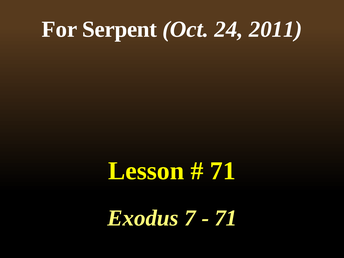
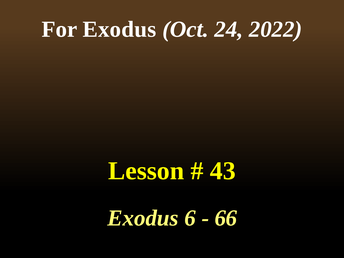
For Serpent: Serpent -> Exodus
2011: 2011 -> 2022
71 at (223, 171): 71 -> 43
7: 7 -> 6
71 at (226, 218): 71 -> 66
